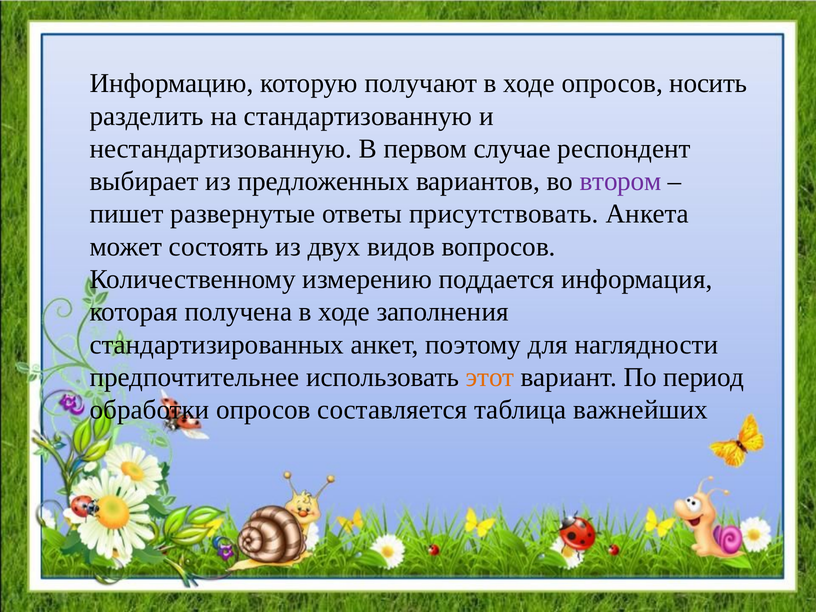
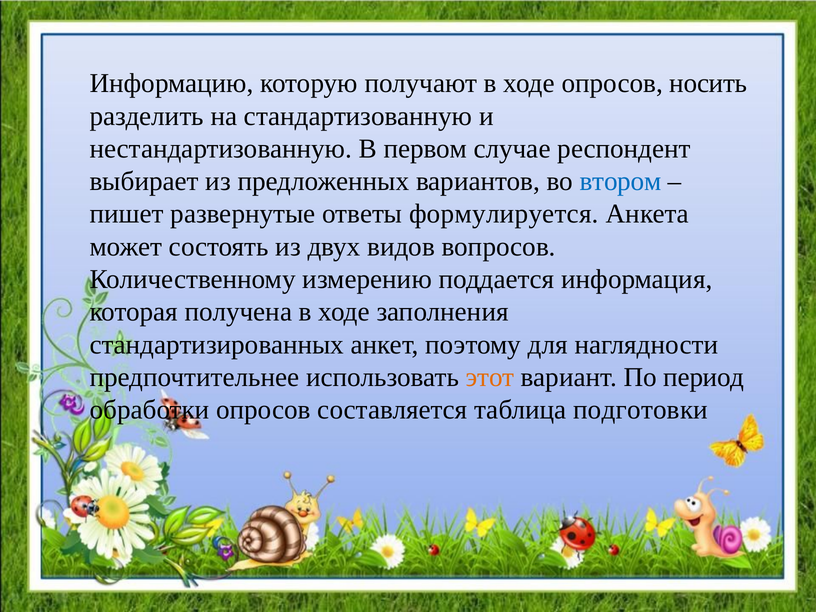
втором colour: purple -> blue
присутствовать: присутствовать -> формулируется
важнейших: важнейших -> подготовки
